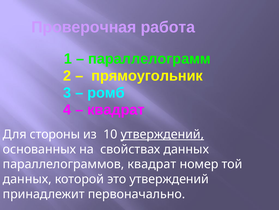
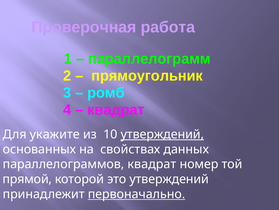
стороны: стороны -> укажите
данных at (27, 179): данных -> прямой
первоначально underline: none -> present
